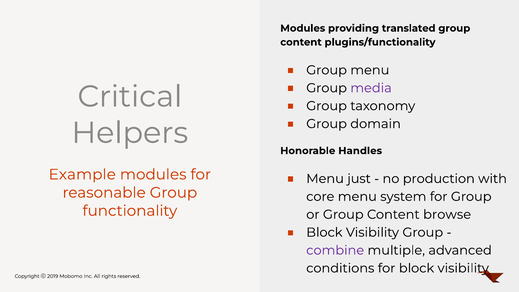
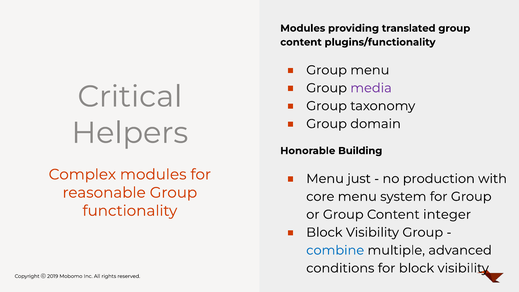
Handles: Handles -> Building
Example: Example -> Complex
browse: browse -> integer
combine colour: purple -> blue
